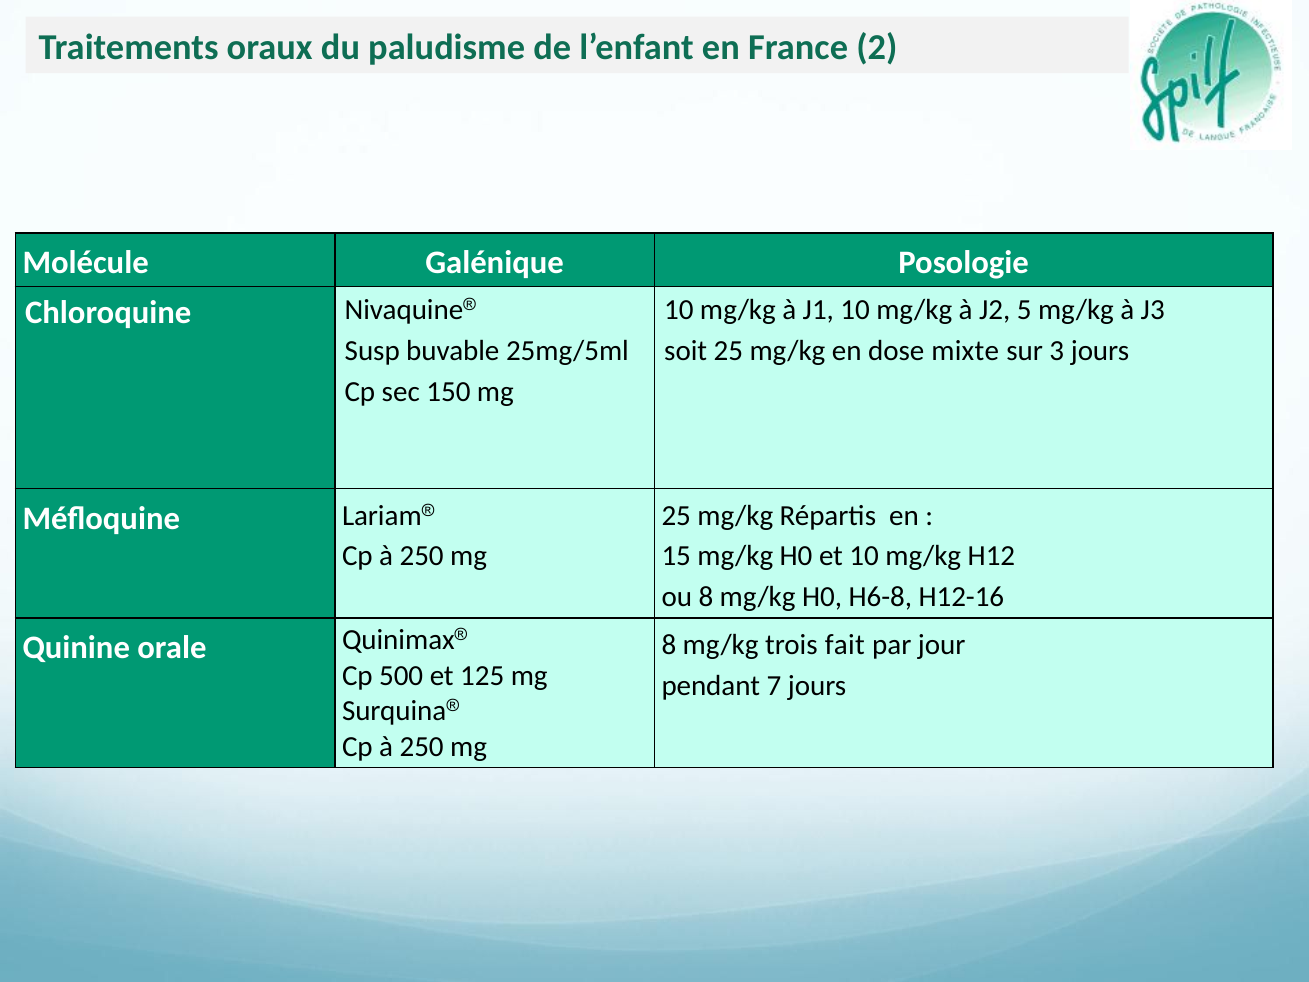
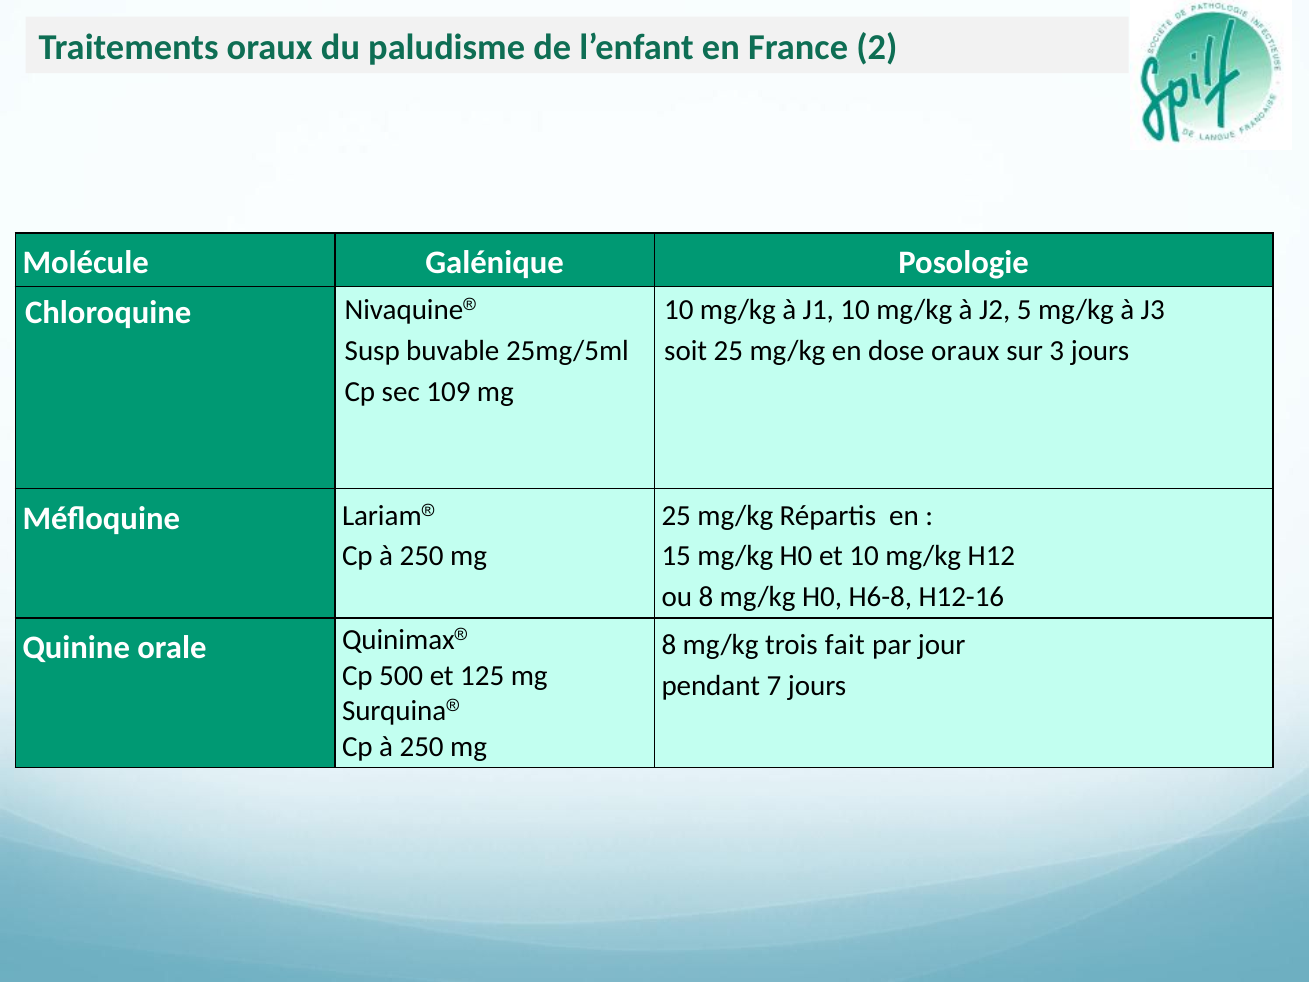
dose mixte: mixte -> oraux
150: 150 -> 109
